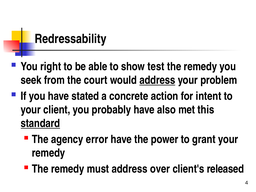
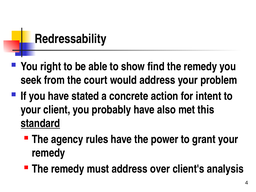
test: test -> find
address at (157, 80) underline: present -> none
error: error -> rules
released: released -> analysis
